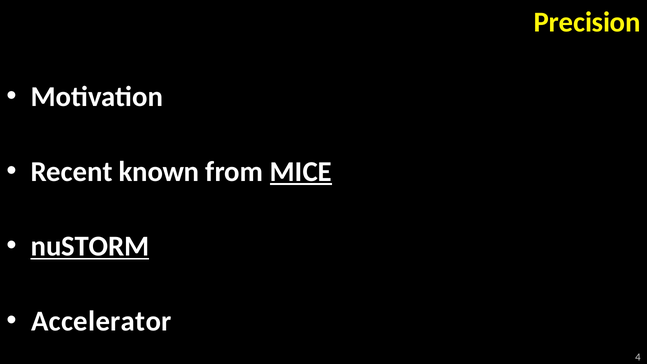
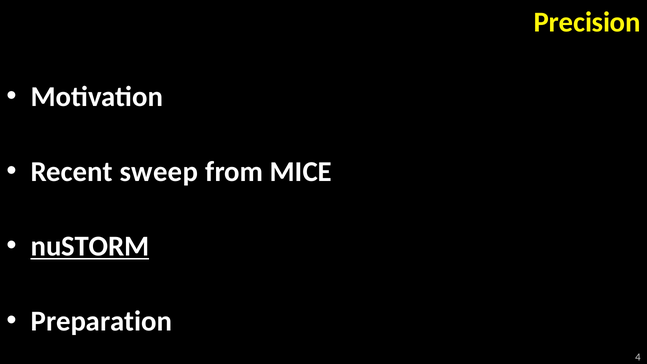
known: known -> sweep
MICE underline: present -> none
Accelerator: Accelerator -> Preparation
